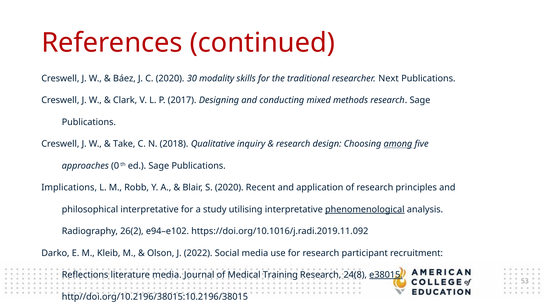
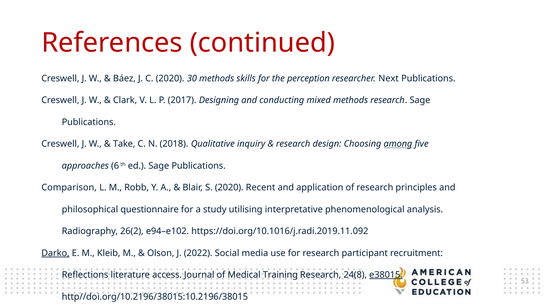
30 modality: modality -> methods
traditional: traditional -> perception
0: 0 -> 6
Implications: Implications -> Comparison
philosophical interpretative: interpretative -> questionnaire
phenomenological underline: present -> none
Darko underline: none -> present
literature media: media -> access
